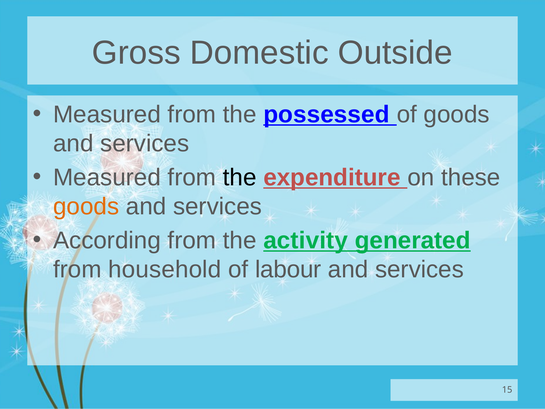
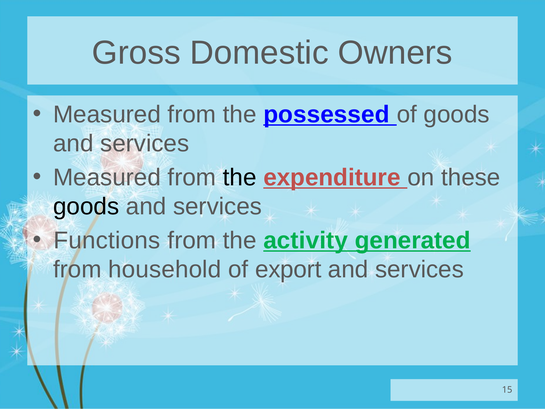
Outside: Outside -> Owners
goods at (86, 206) colour: orange -> black
According: According -> Functions
labour: labour -> export
